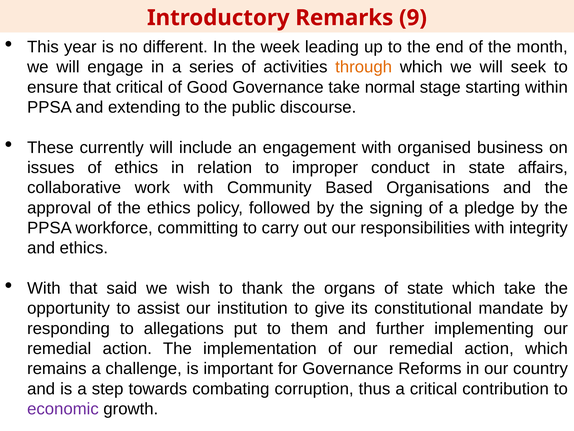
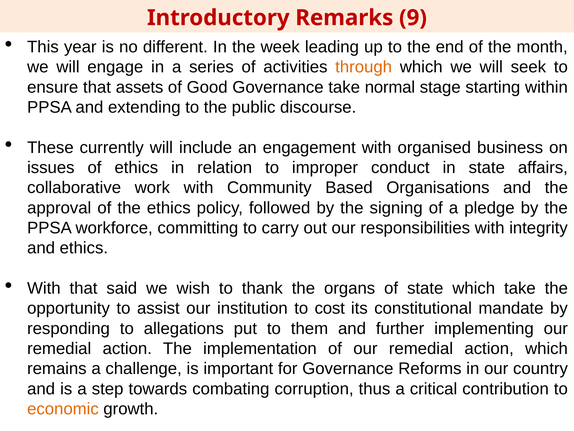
that critical: critical -> assets
give: give -> cost
economic colour: purple -> orange
